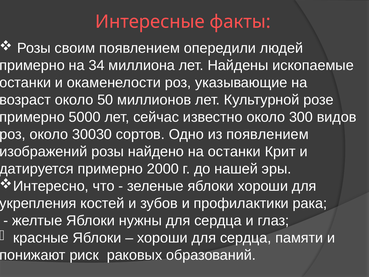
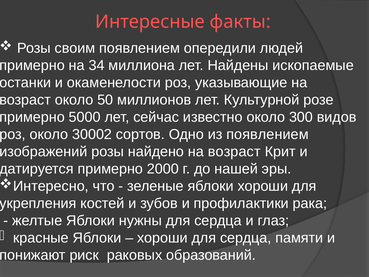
30030: 30030 -> 30002
найдено на останки: останки -> возраст
